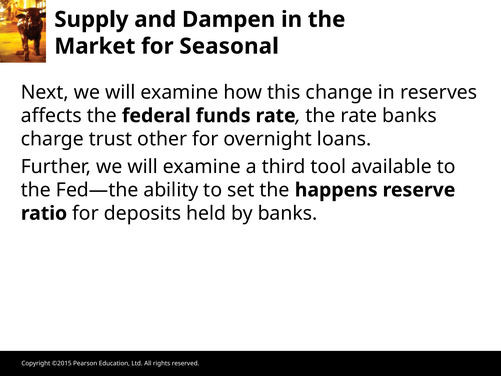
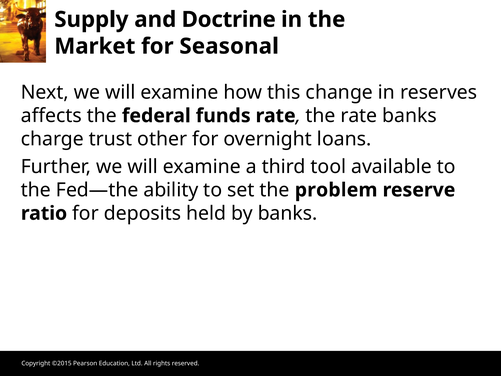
Dampen: Dampen -> Doctrine
happens: happens -> problem
